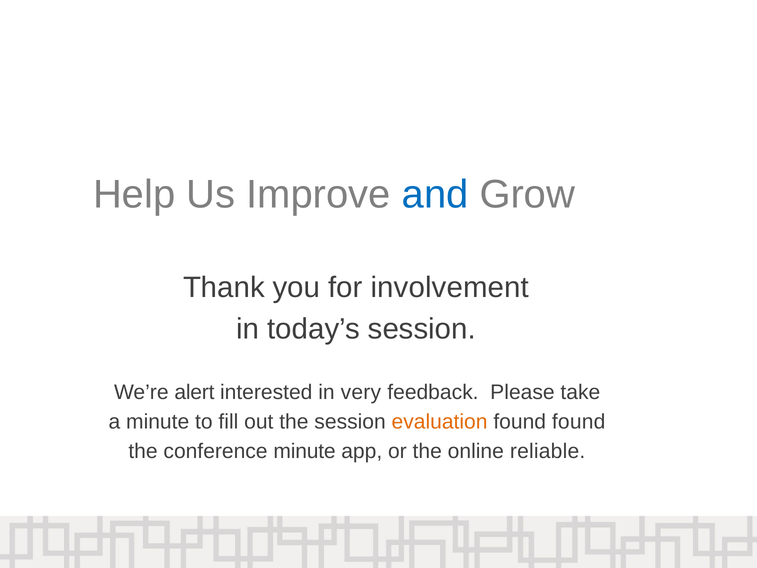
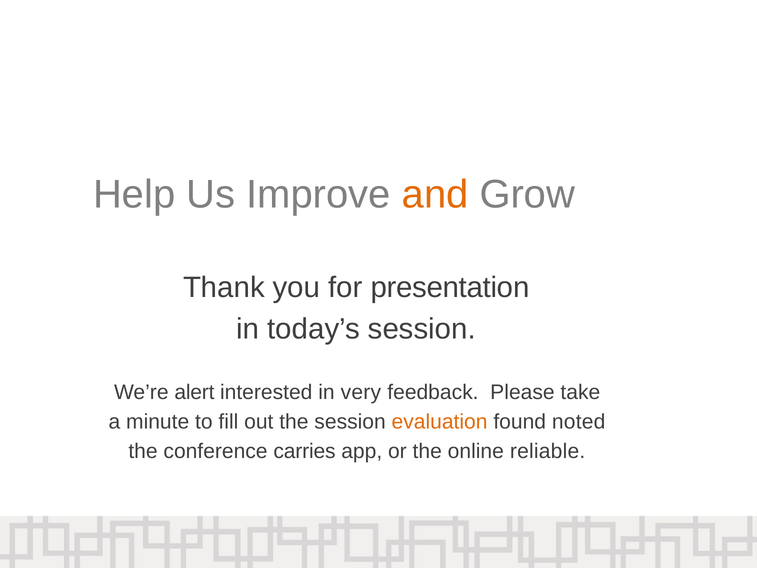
and colour: blue -> orange
involvement: involvement -> presentation
found found: found -> noted
conference minute: minute -> carries
